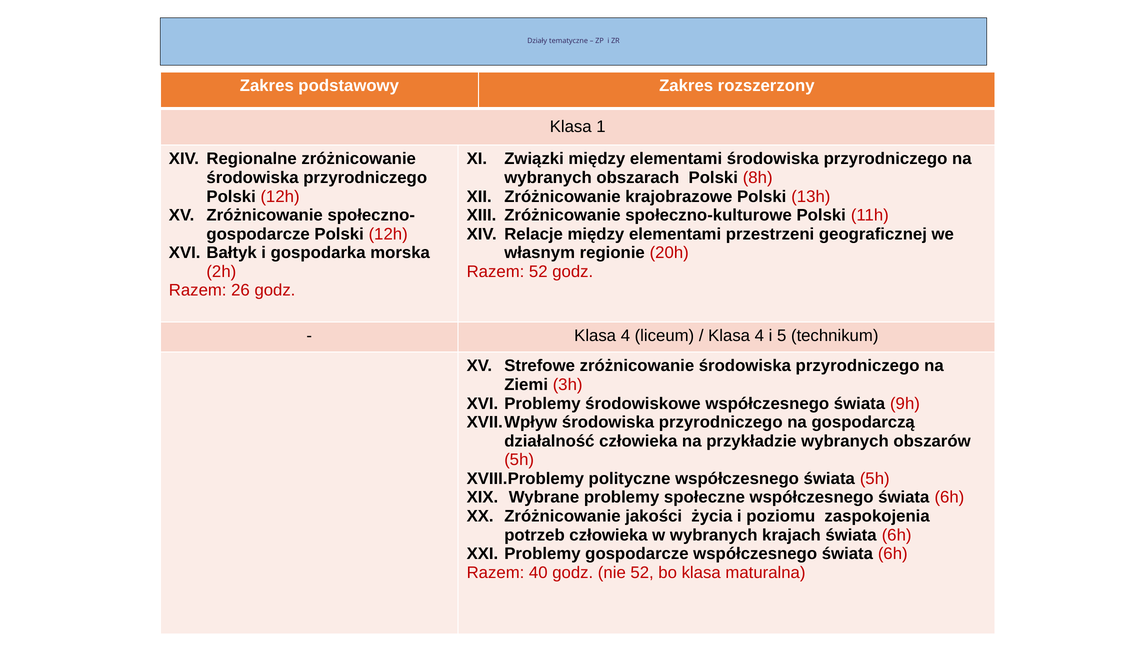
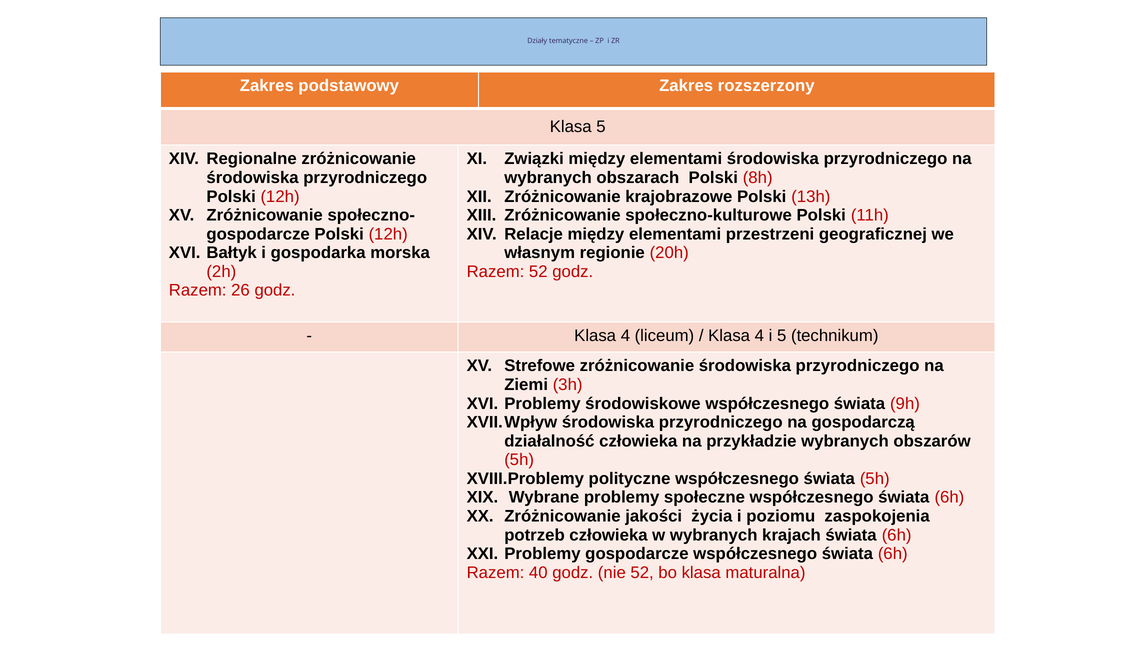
Klasa 1: 1 -> 5
